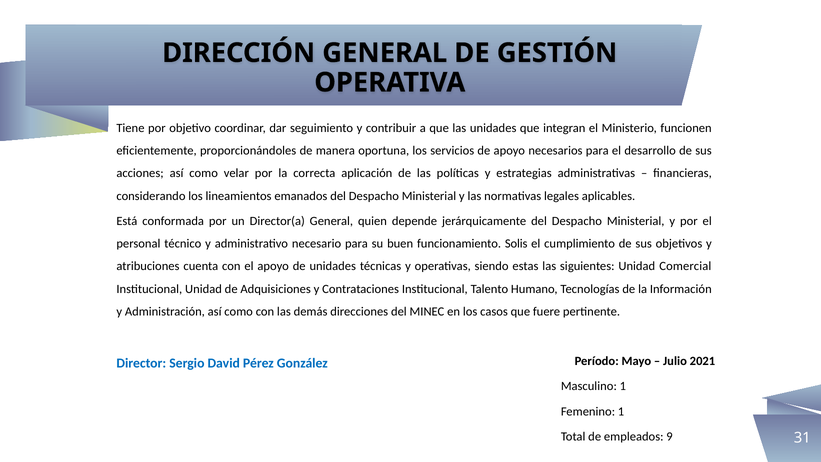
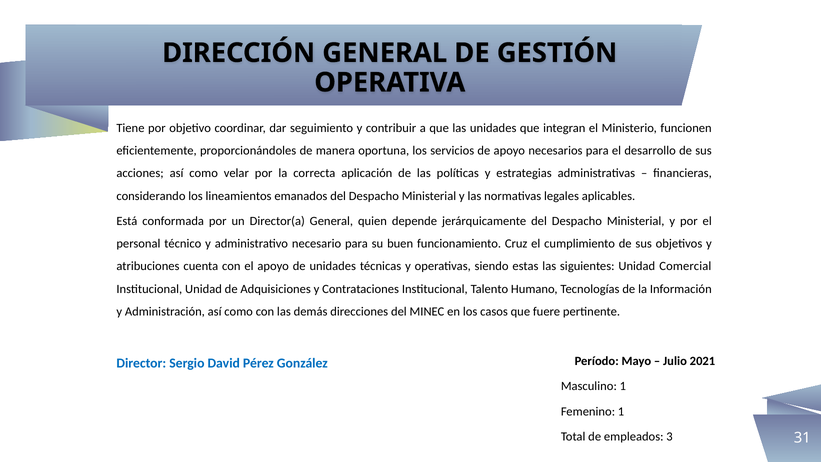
Solis: Solis -> Cruz
9: 9 -> 3
